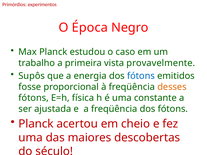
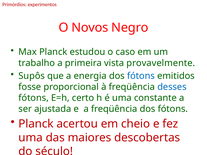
Época: Época -> Novos
desses colour: orange -> blue
física: física -> certo
